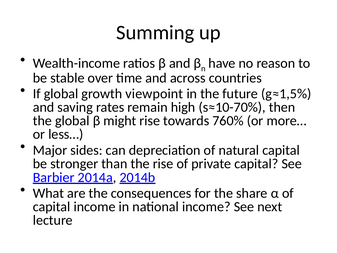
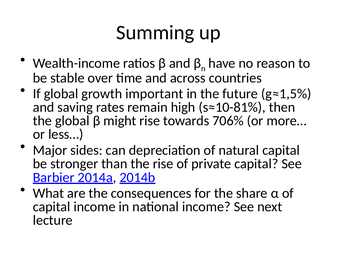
viewpoint: viewpoint -> important
s≈10-70%: s≈10-70% -> s≈10-81%
760%: 760% -> 706%
